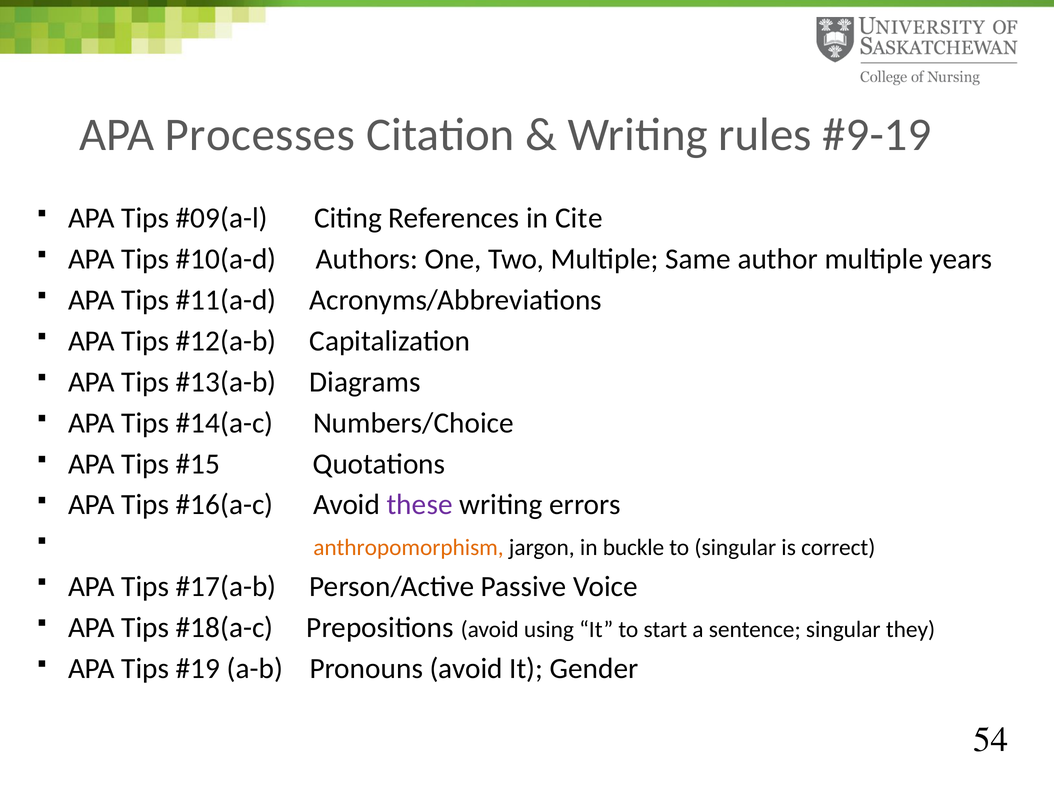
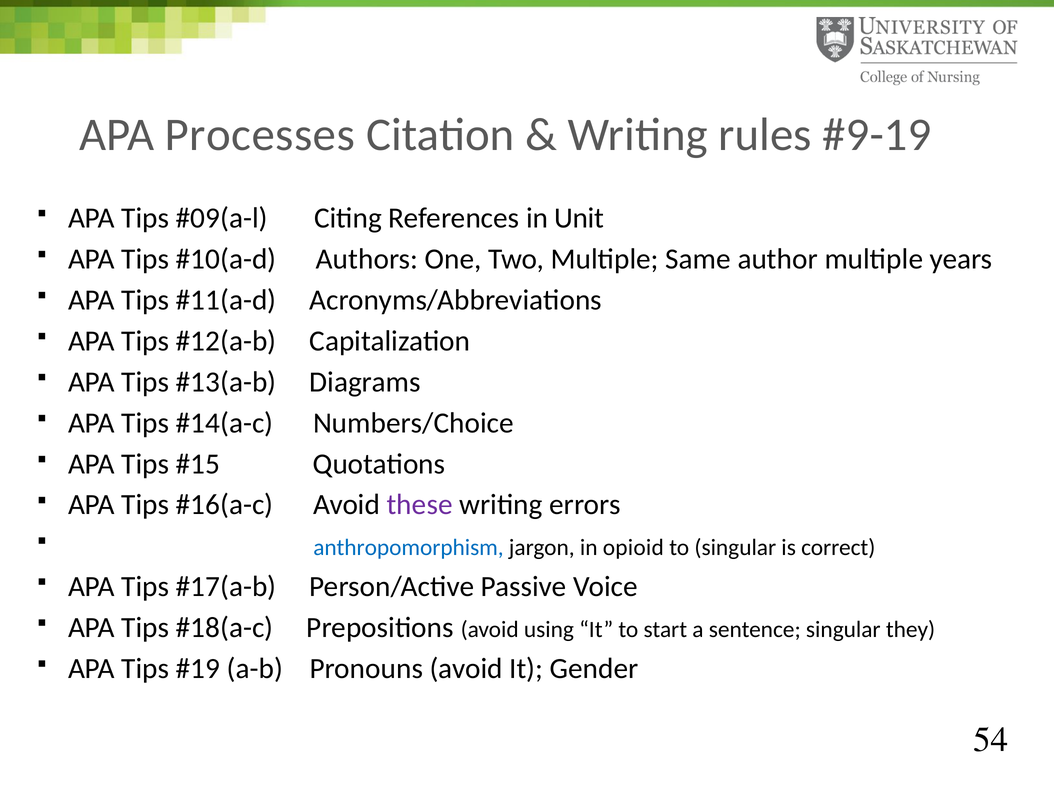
Cite: Cite -> Unit
anthropomorphism colour: orange -> blue
buckle: buckle -> opioid
